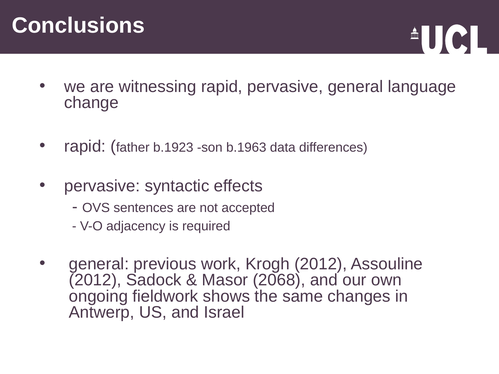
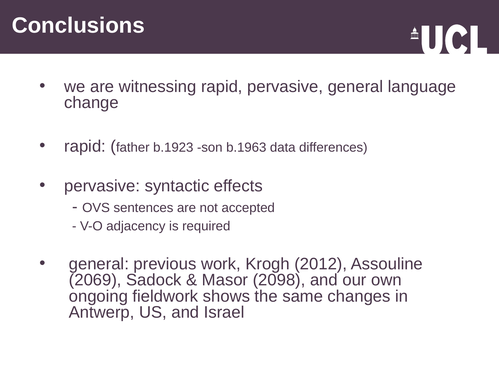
2012 at (95, 280): 2012 -> 2069
2068: 2068 -> 2098
